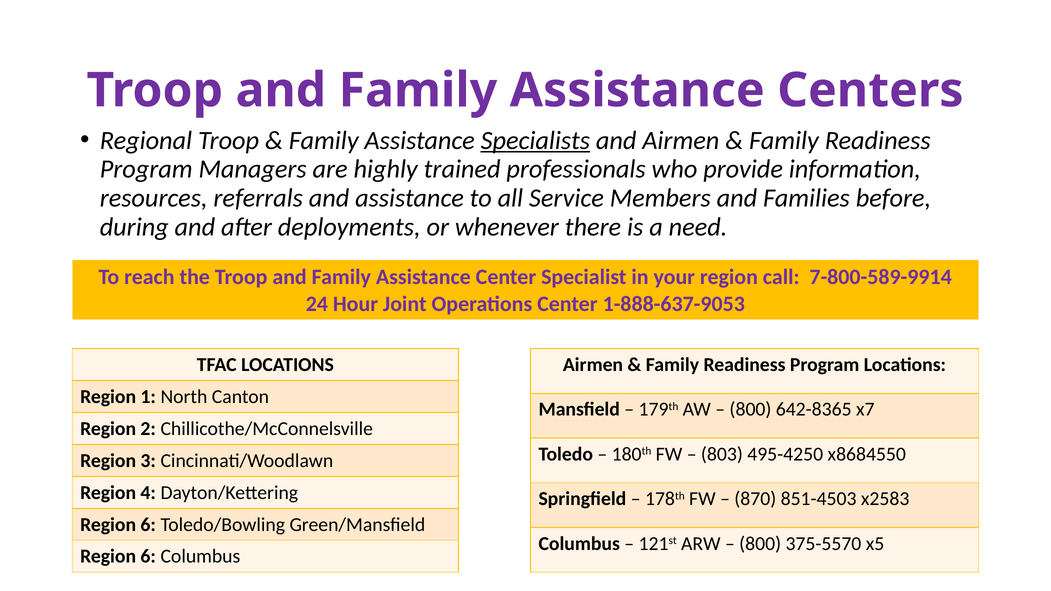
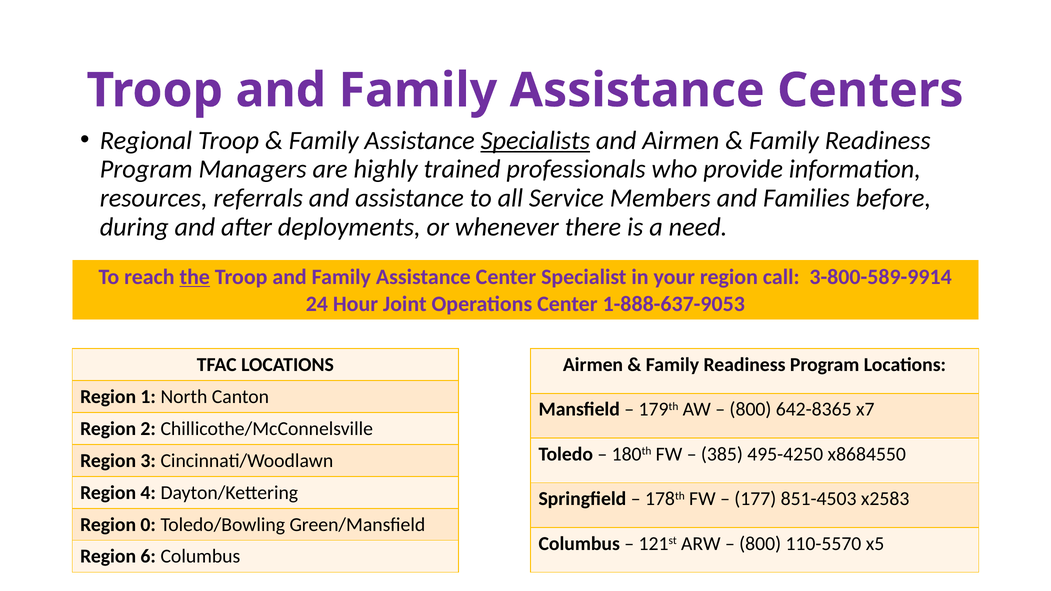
the underline: none -> present
7-800-589-9914: 7-800-589-9914 -> 3-800-589-9914
803: 803 -> 385
870: 870 -> 177
6 at (148, 525): 6 -> 0
375-5570: 375-5570 -> 110-5570
